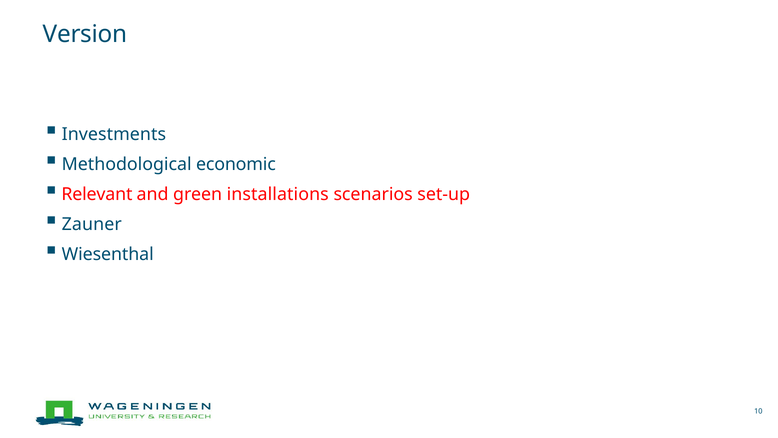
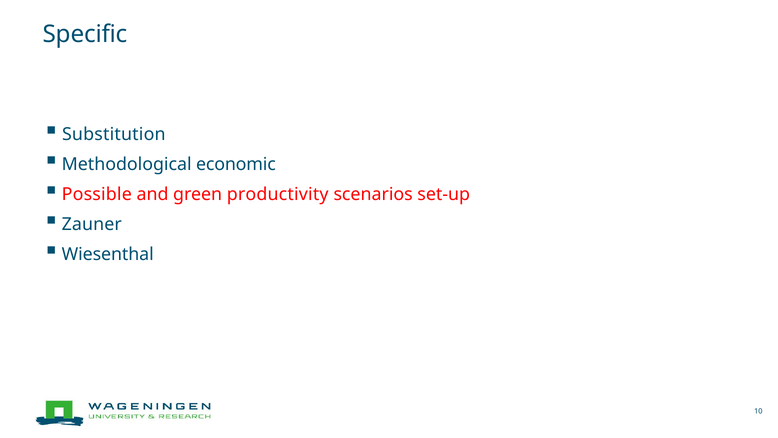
Version: Version -> Specific
Investments: Investments -> Substitution
Relevant: Relevant -> Possible
installations: installations -> productivity
